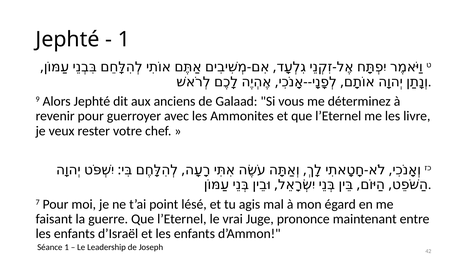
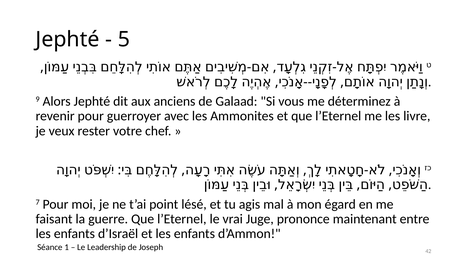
1 at (124, 39): 1 -> 5
